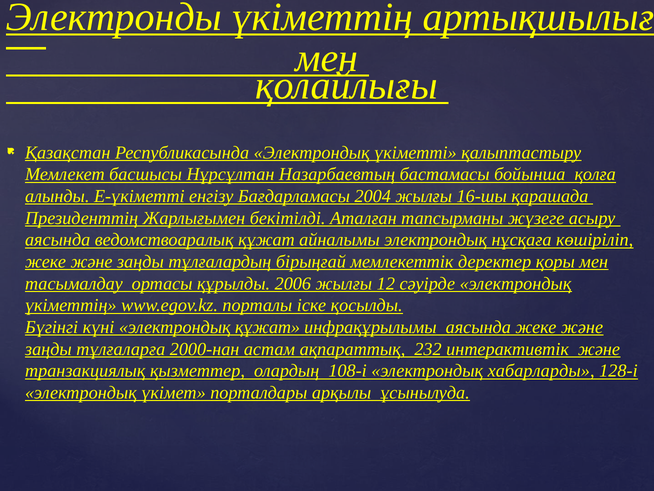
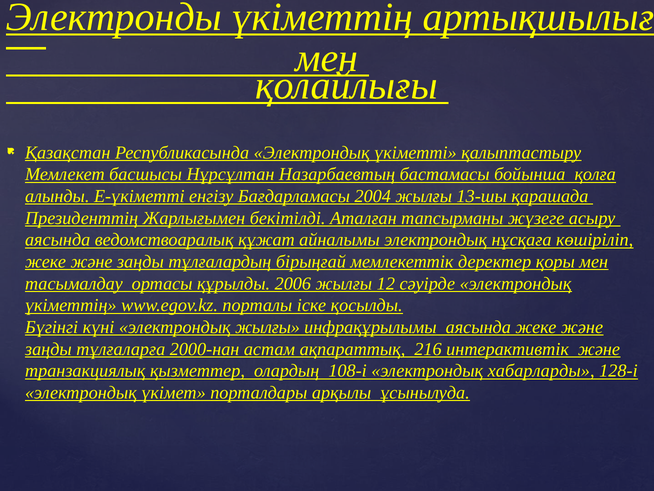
16-шы: 16-шы -> 13-шы
электрондық құжат: құжат -> жылғы
232: 232 -> 216
